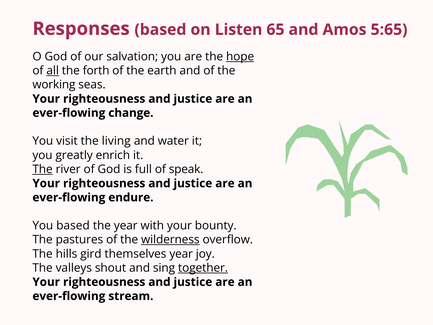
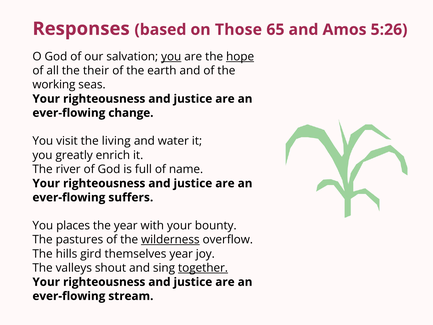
Listen: Listen -> Those
5:65: 5:65 -> 5:26
you at (171, 57) underline: none -> present
all underline: present -> none
forth: forth -> their
The at (43, 169) underline: present -> none
speak: speak -> name
endure: endure -> suffers
You based: based -> places
